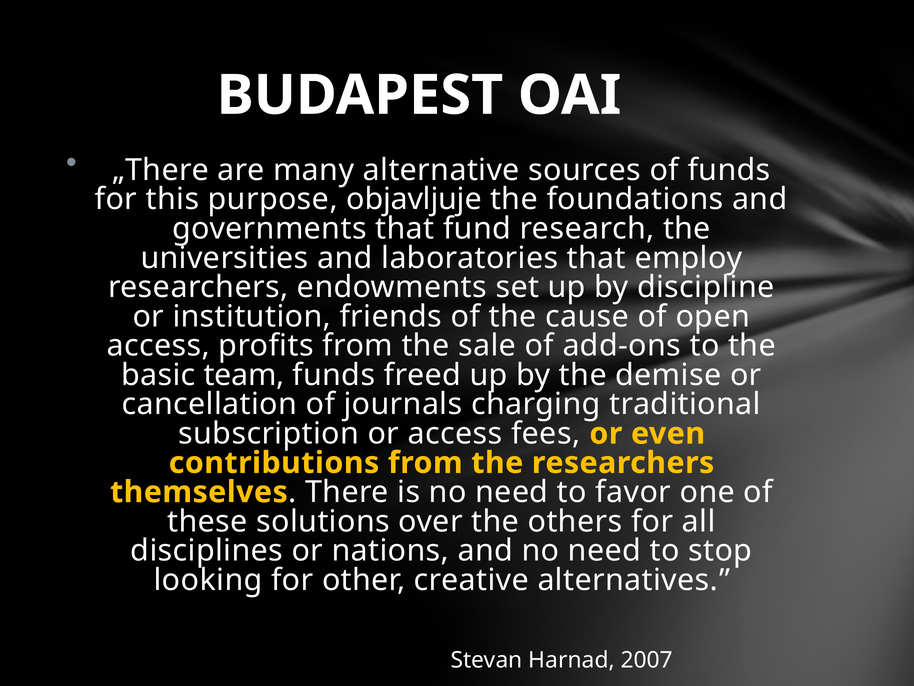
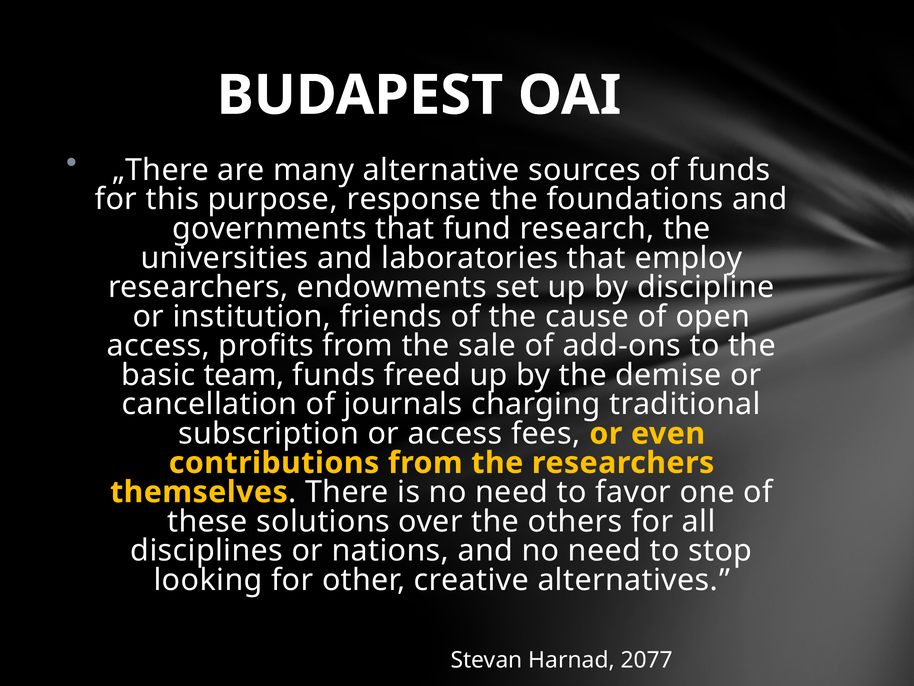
objavljuje: objavljuje -> response
2007: 2007 -> 2077
